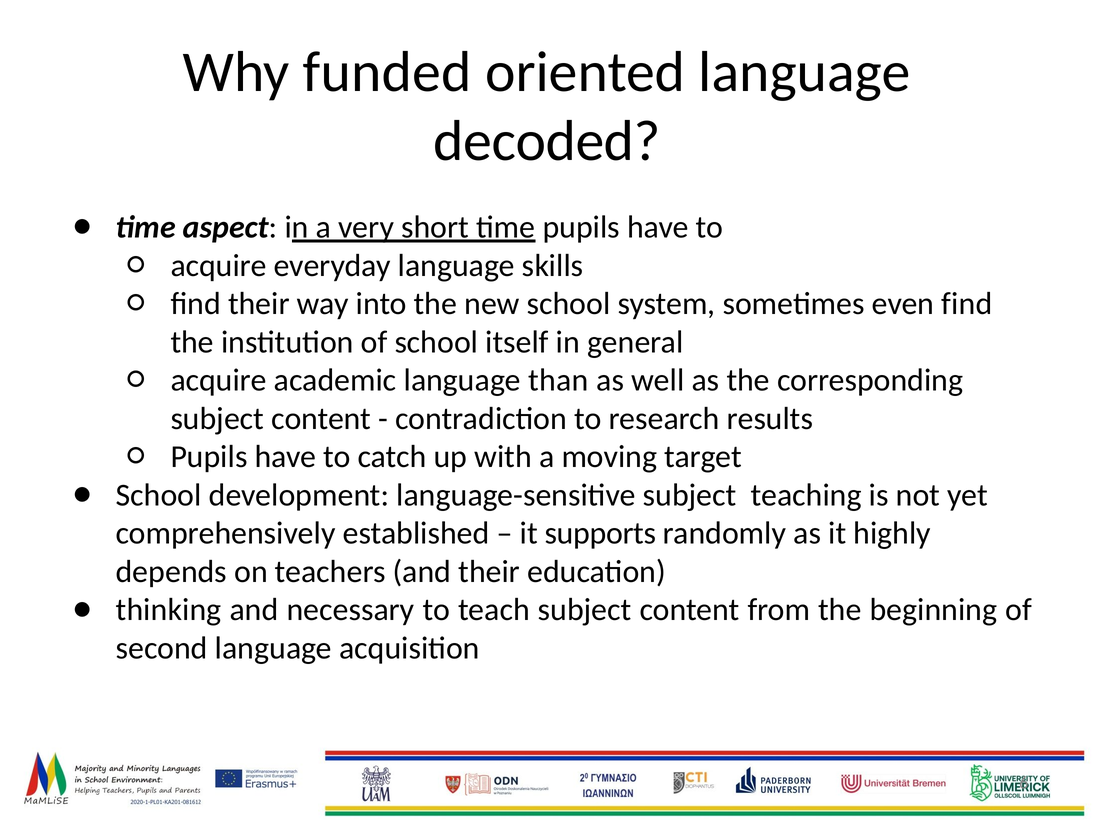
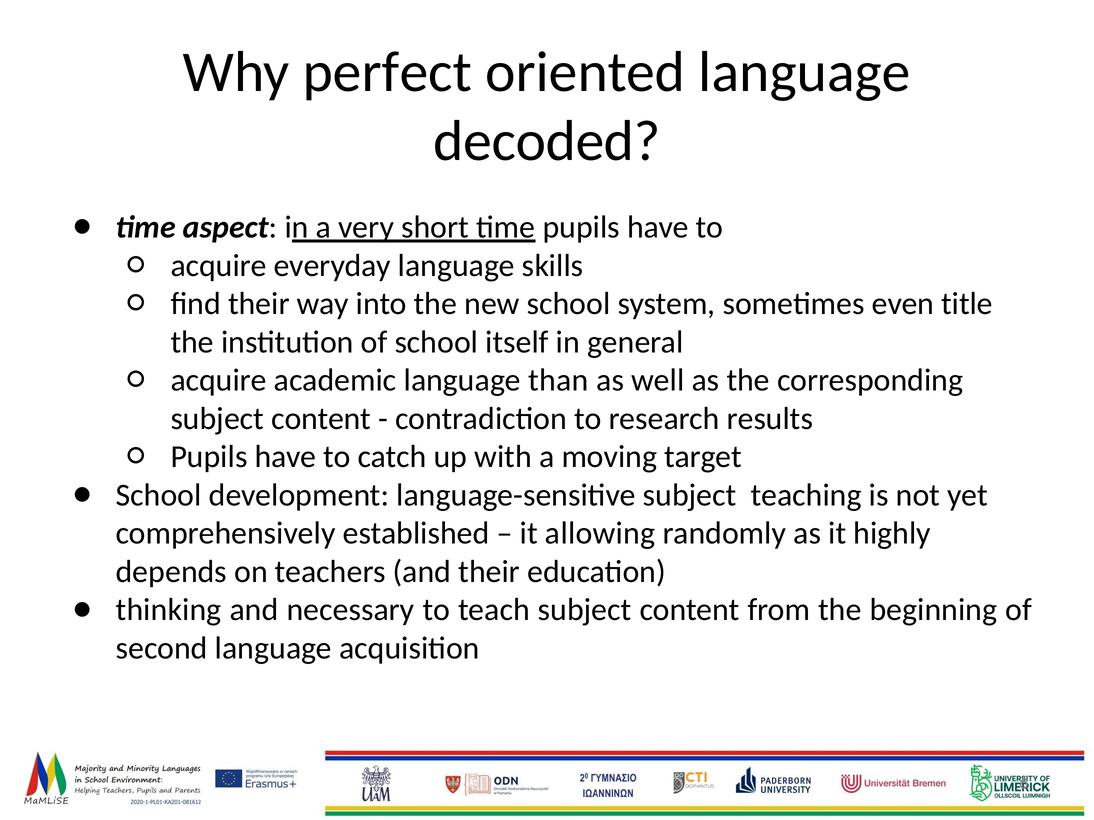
funded: funded -> perfect
even find: find -> title
supports: supports -> allowing
